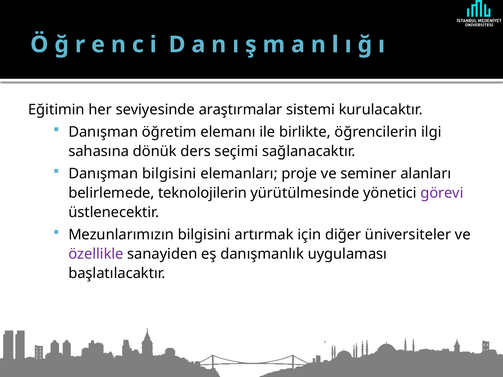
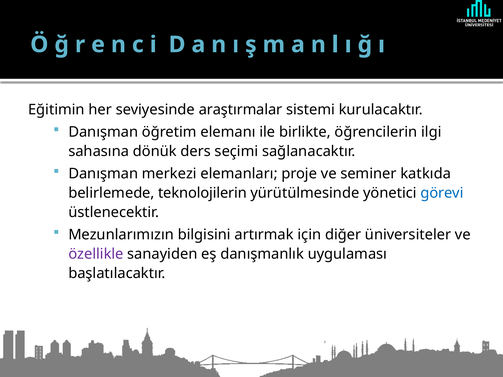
Danışman bilgisini: bilgisini -> merkezi
alanları: alanları -> katkıda
görevi colour: purple -> blue
